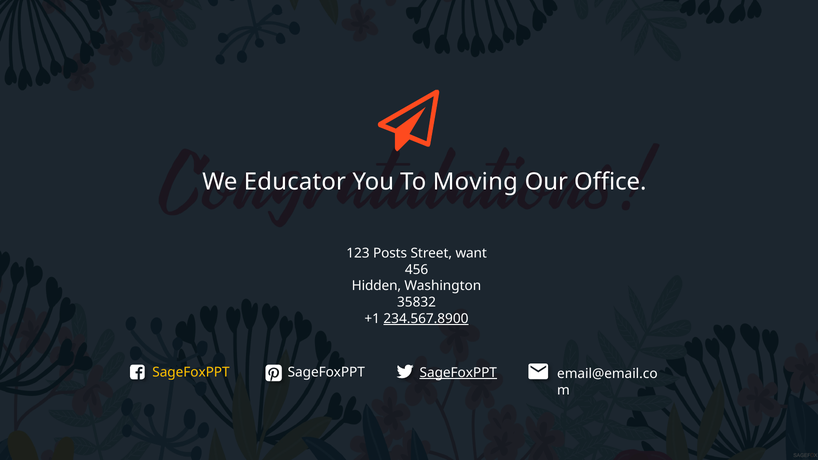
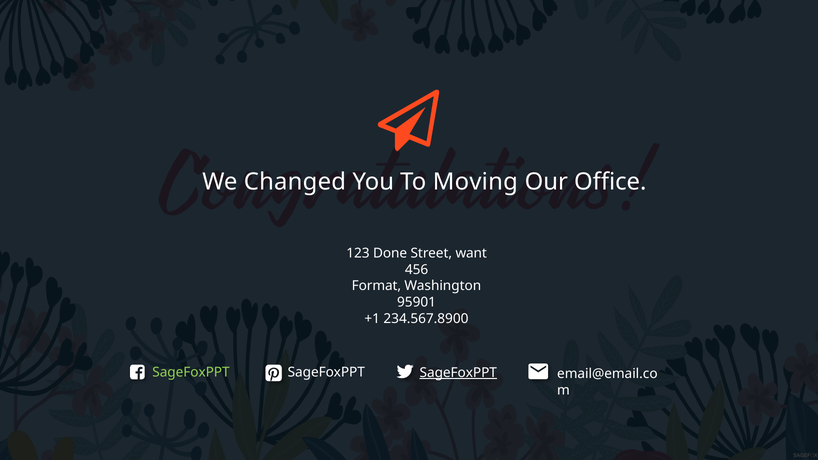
Educator: Educator -> Changed
Posts: Posts -> Done
Hidden: Hidden -> Format
35832: 35832 -> 95901
234.567.8900 underline: present -> none
SageFoxPPT at (191, 372) colour: yellow -> light green
